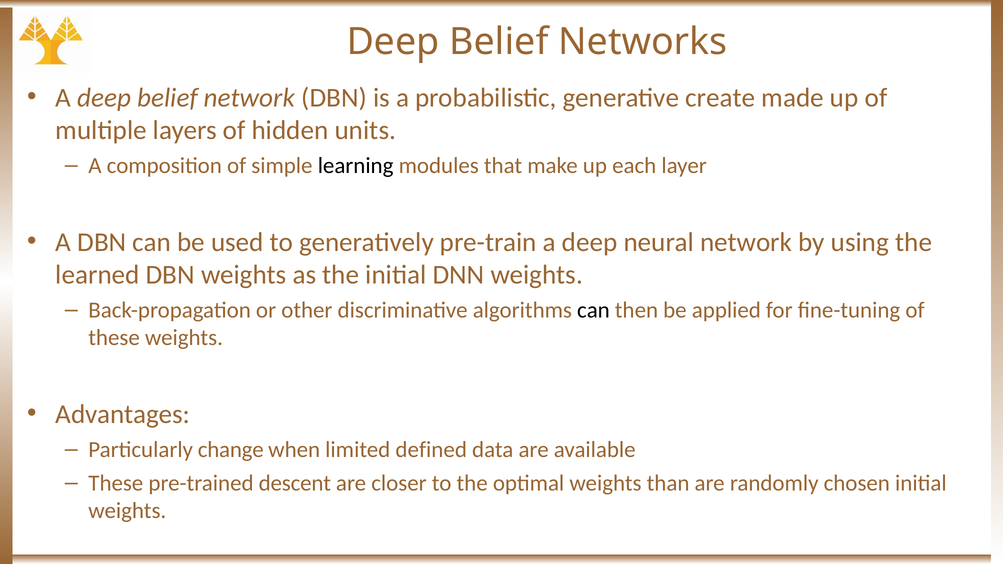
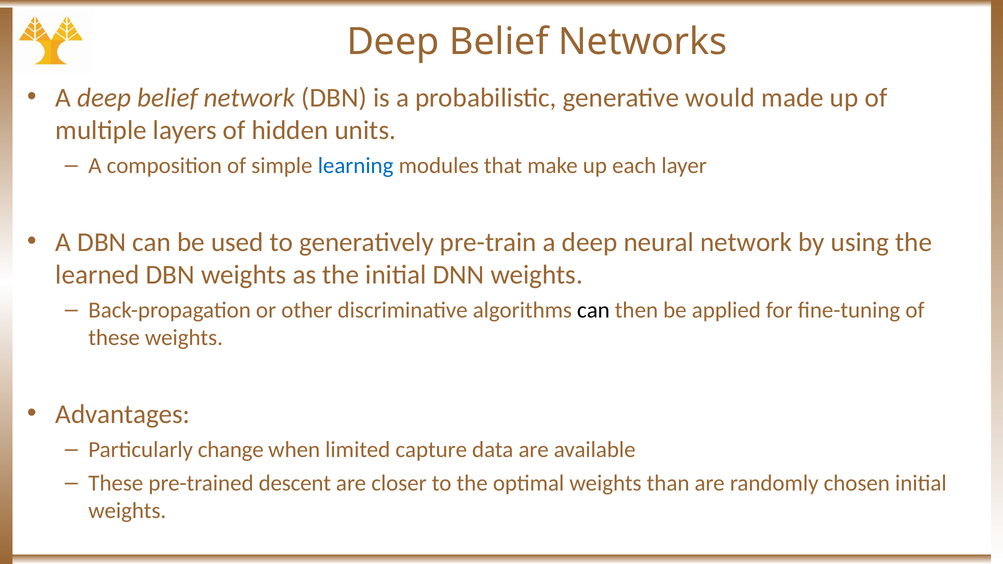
create: create -> would
learning colour: black -> blue
defined: defined -> capture
